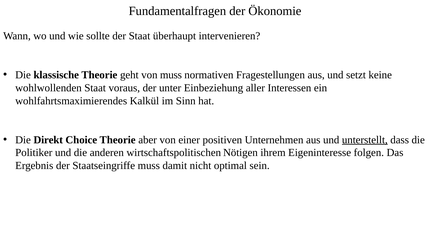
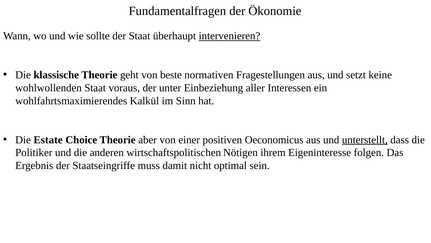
intervenieren underline: none -> present
von muss: muss -> beste
Direkt: Direkt -> Estate
Unternehmen: Unternehmen -> Oeconomicus
